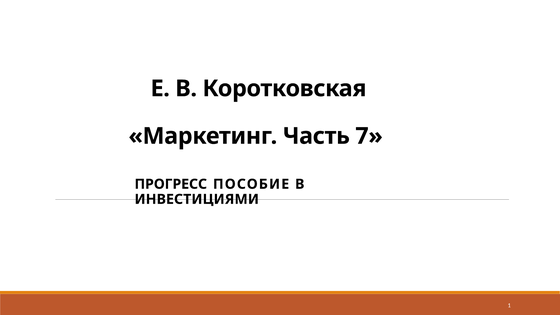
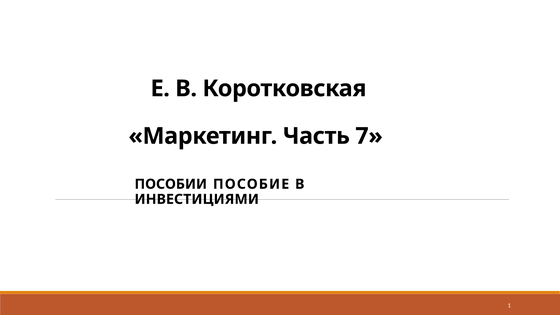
ПРОГРЕСС: ПРОГРЕСС -> ПОСОБИИ
